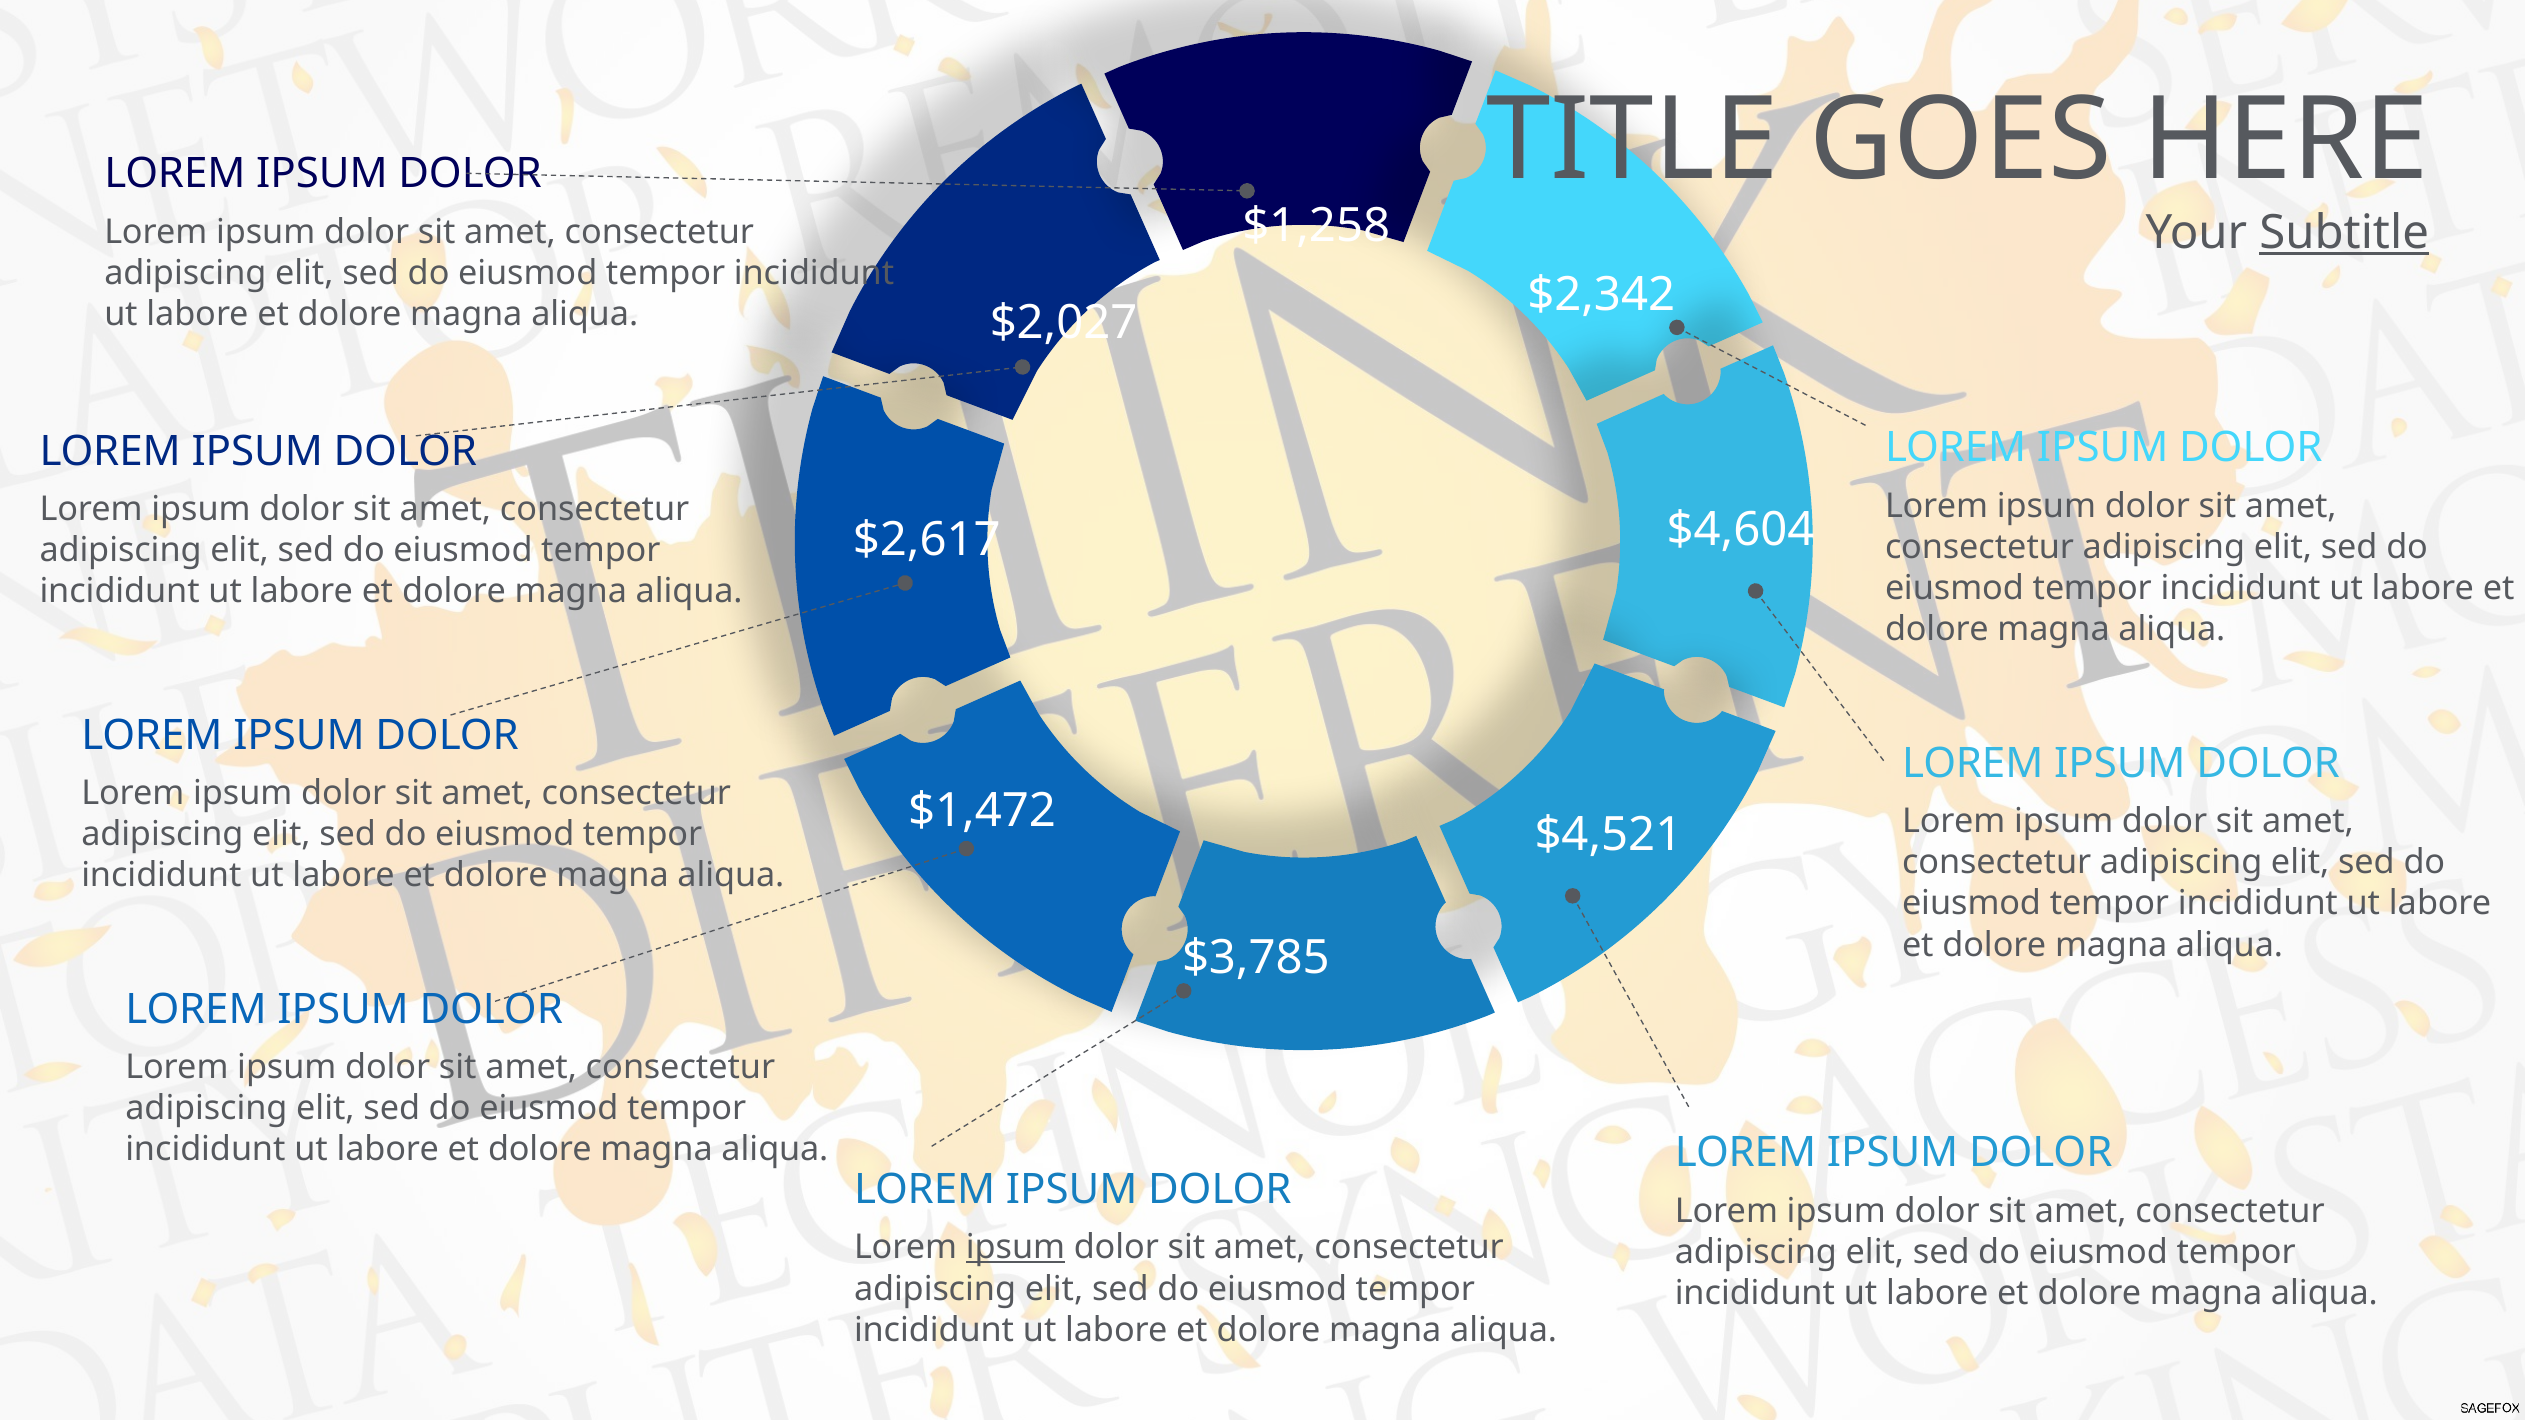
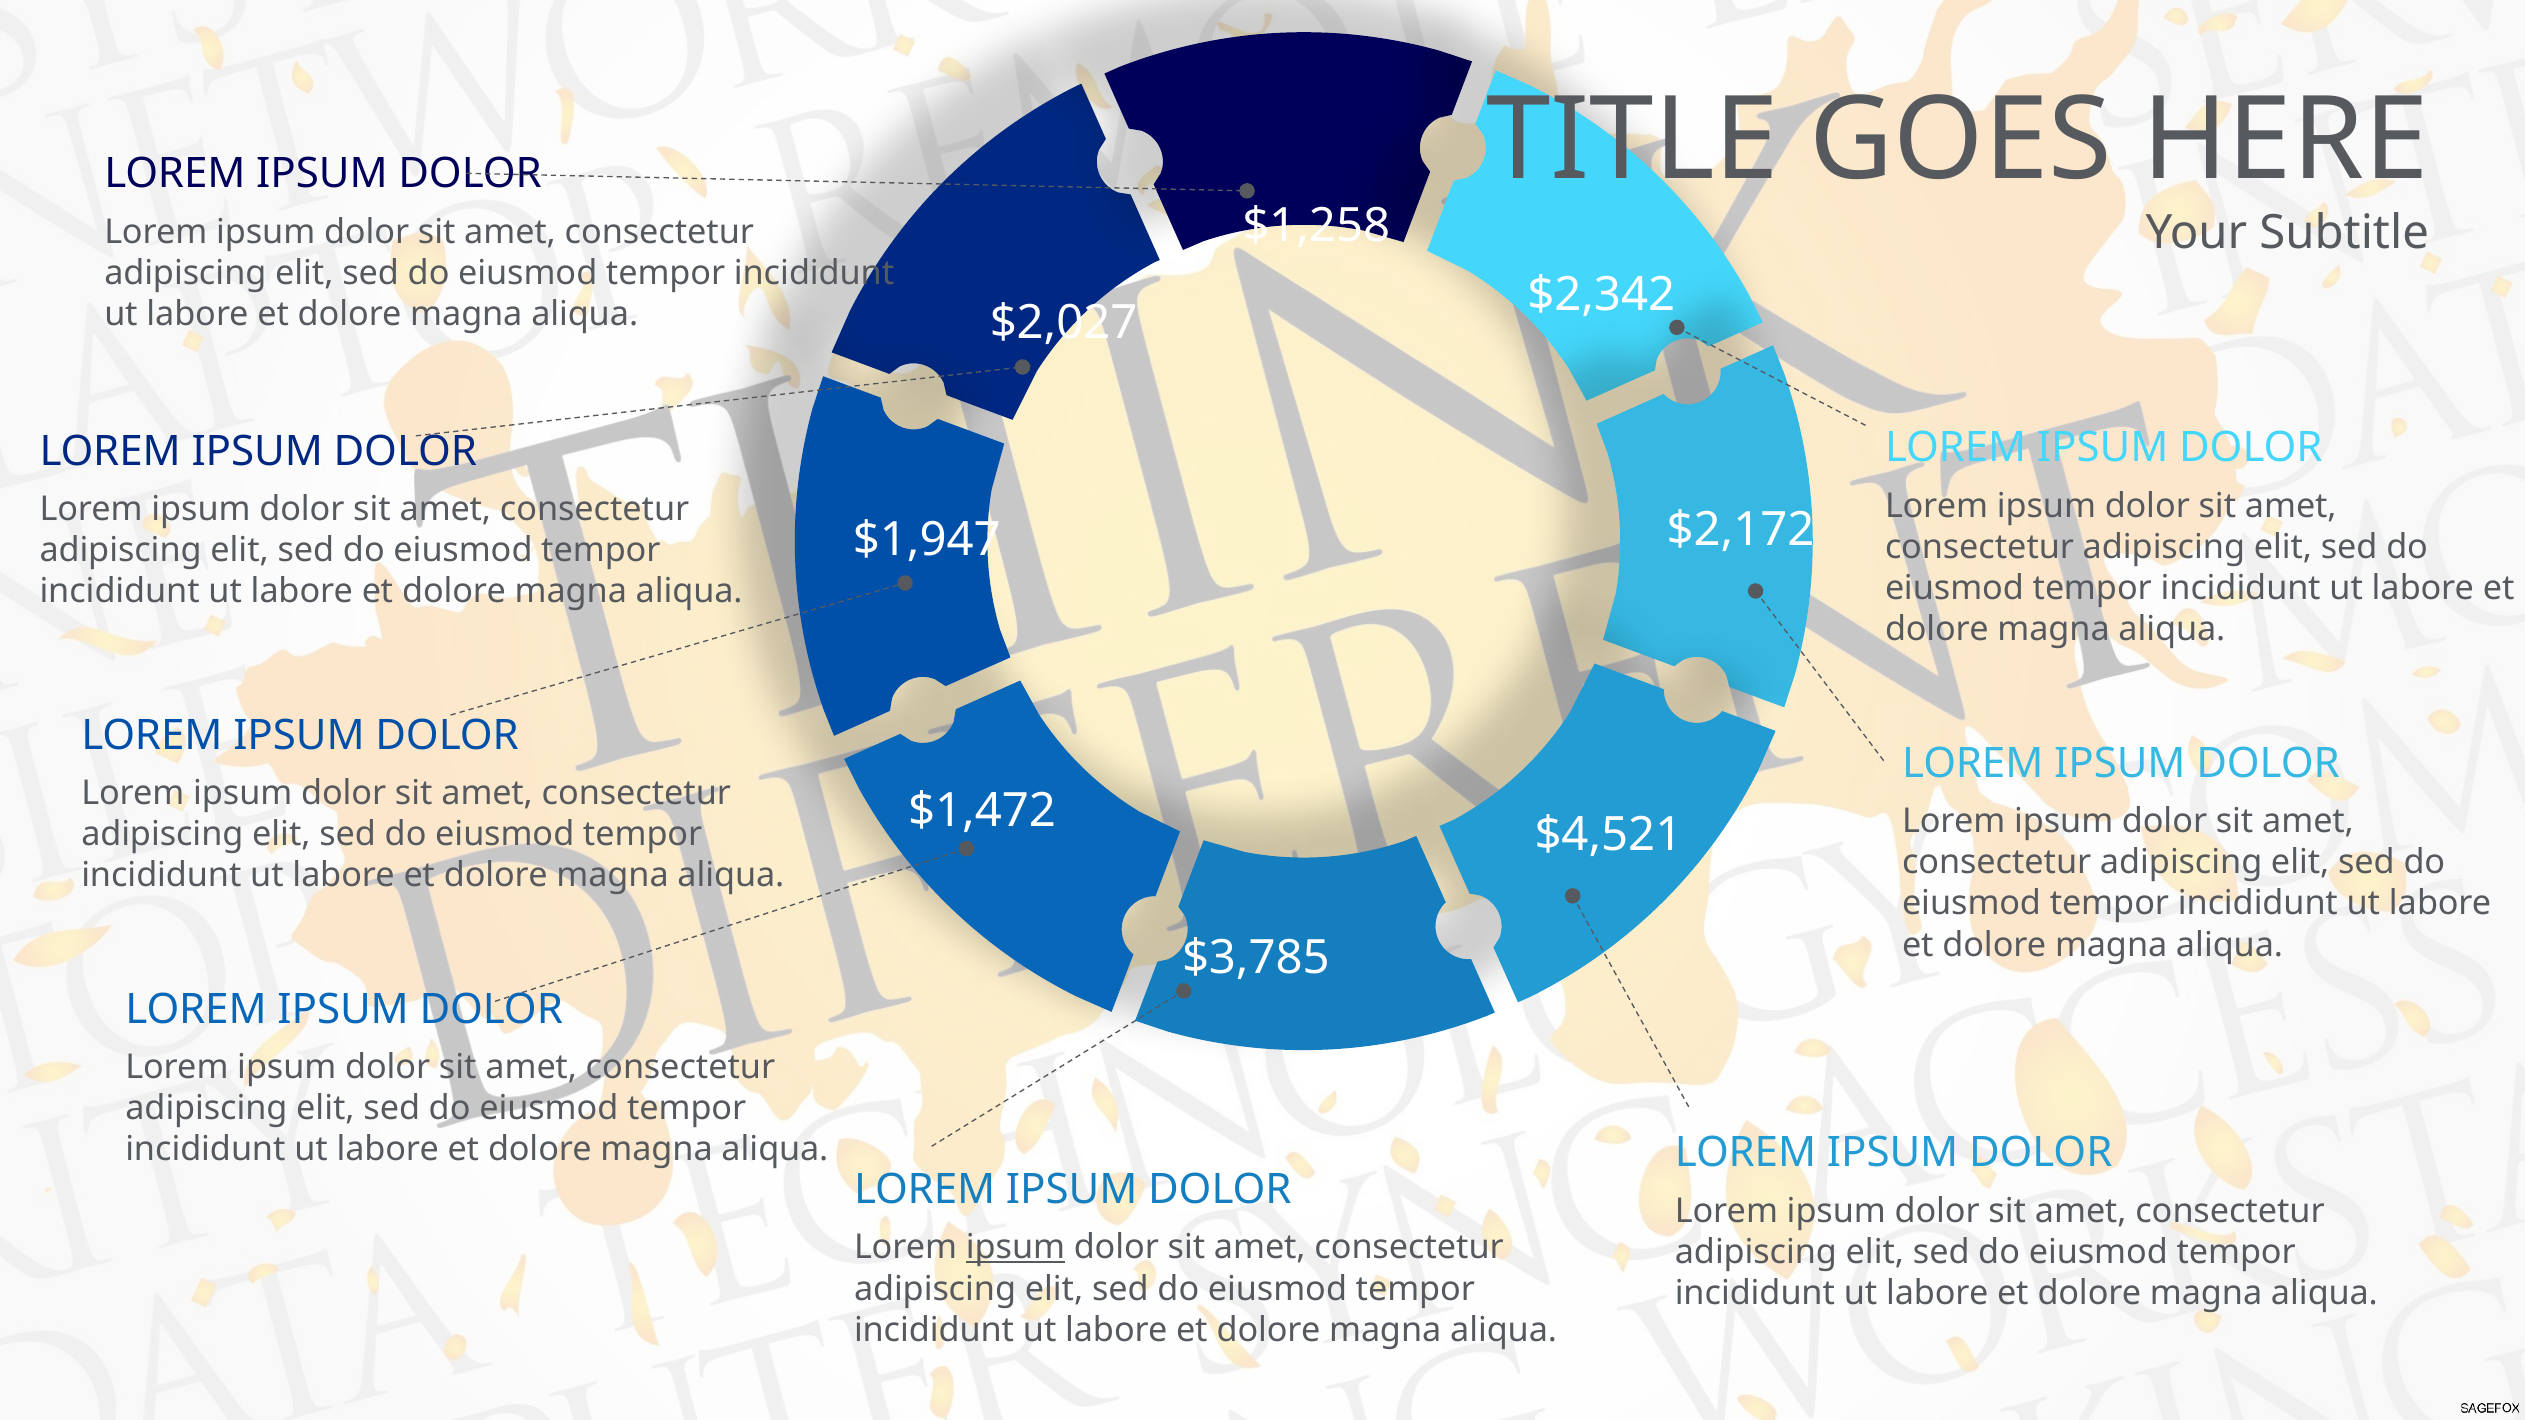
Subtitle underline: present -> none
$4,604: $4,604 -> $2,172
$2,617: $2,617 -> $1,947
